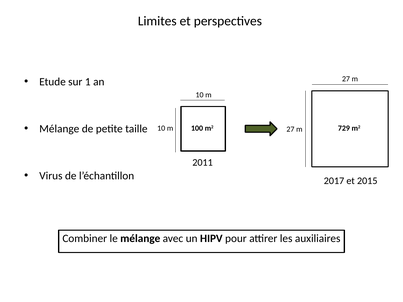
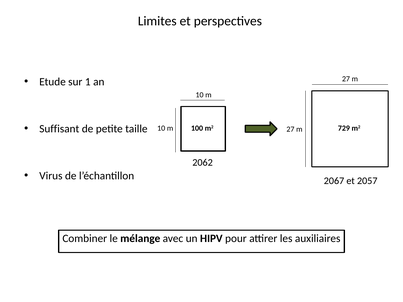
Mélange at (59, 129): Mélange -> Suffisant
2011: 2011 -> 2062
2017: 2017 -> 2067
2015: 2015 -> 2057
